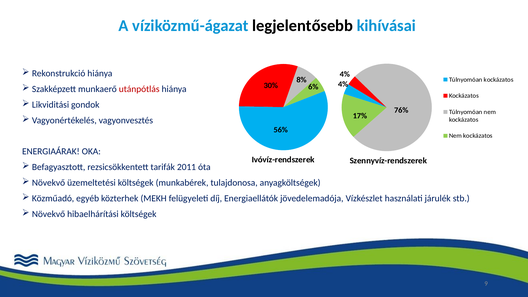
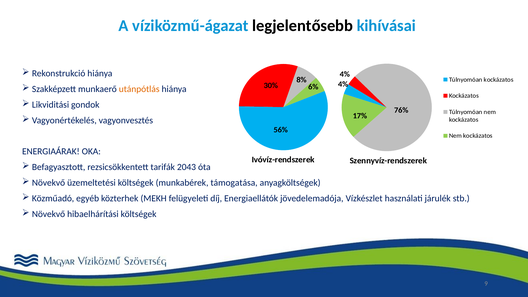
utánpótlás colour: red -> orange
2011: 2011 -> 2043
tulajdonosa: tulajdonosa -> támogatása
